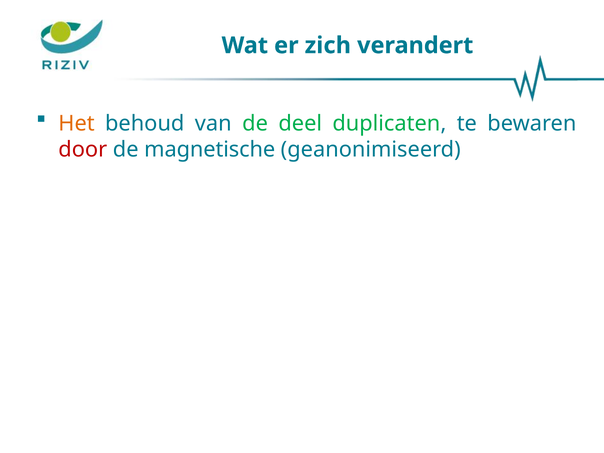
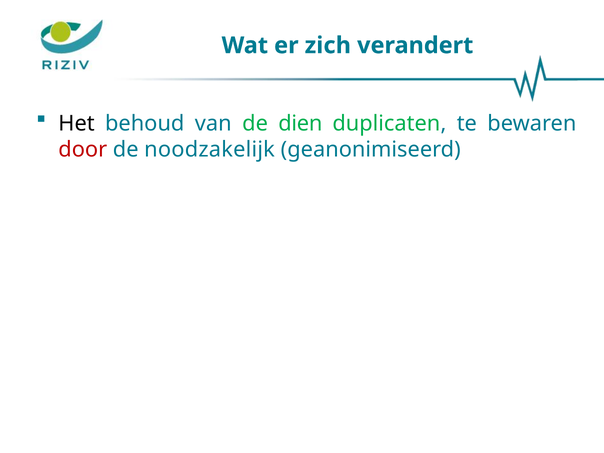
Het colour: orange -> black
deel: deel -> dien
magnetische: magnetische -> noodzakelijk
